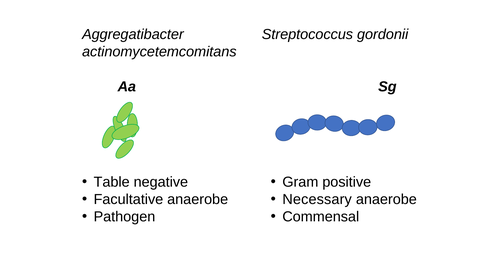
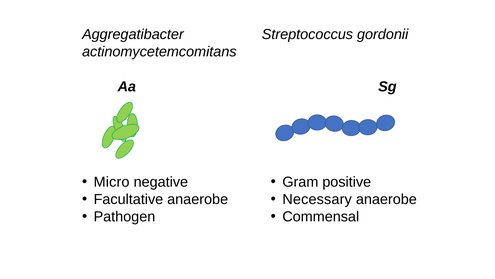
Table: Table -> Micro
